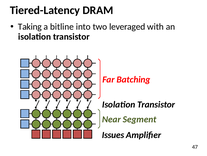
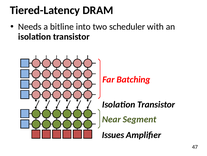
Taking: Taking -> Needs
leveraged: leveraged -> scheduler
